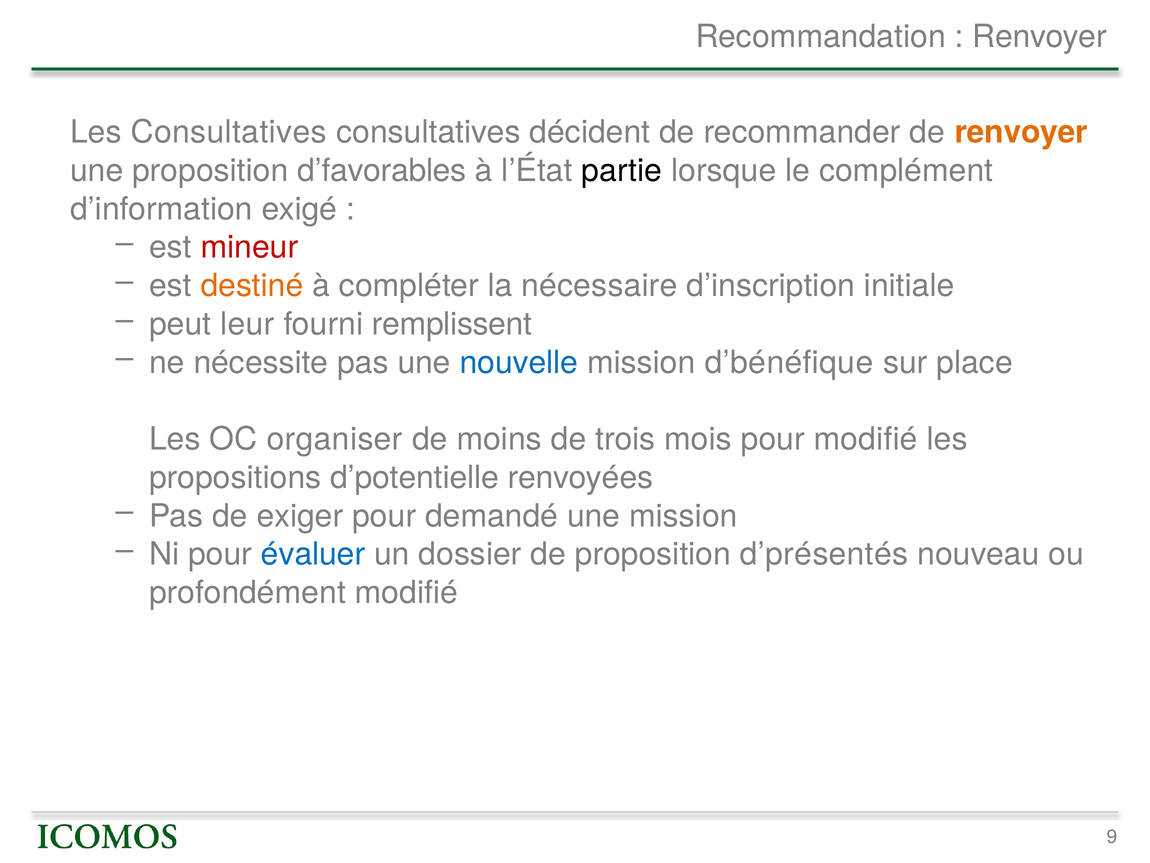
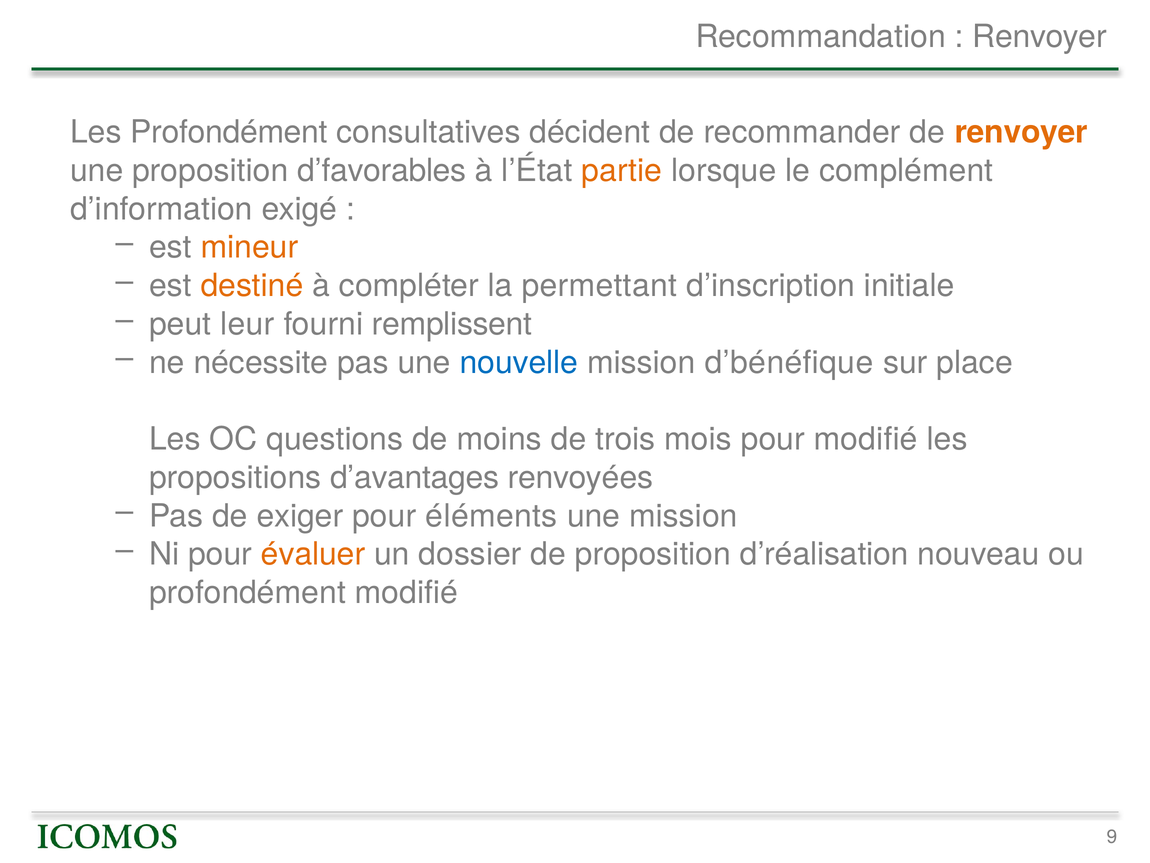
Les Consultatives: Consultatives -> Profondément
partie colour: black -> orange
mineur colour: red -> orange
nécessaire: nécessaire -> permettant
organiser: organiser -> questions
d’potentielle: d’potentielle -> d’avantages
demandé: demandé -> éléments
évaluer colour: blue -> orange
d’présentés: d’présentés -> d’réalisation
